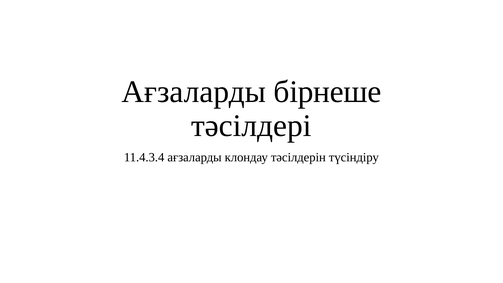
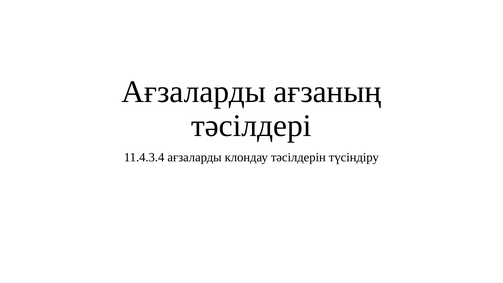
бірнеше: бірнеше -> ағзаның
